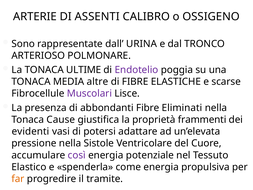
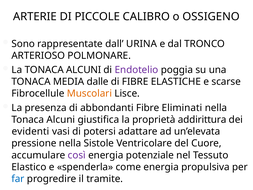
ASSENTI: ASSENTI -> PICCOLE
La TONACA ULTIME: ULTIME -> ALCUNI
altre: altre -> dalle
Muscolari colour: purple -> orange
Cause at (61, 120): Cause -> Alcuni
frammenti: frammenti -> addirittura
far colour: orange -> blue
